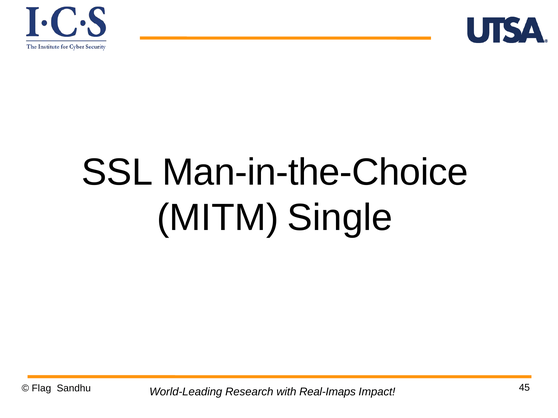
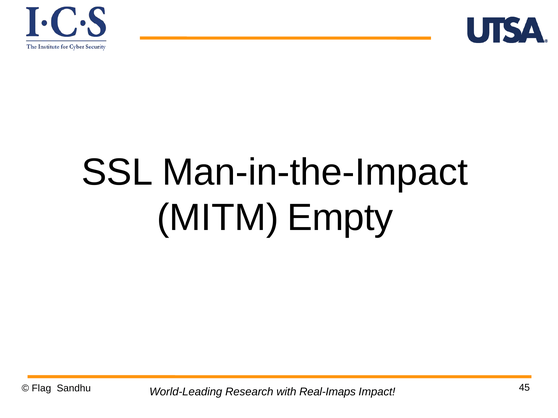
Man-in-the-Choice: Man-in-the-Choice -> Man-in-the-Impact
Single: Single -> Empty
